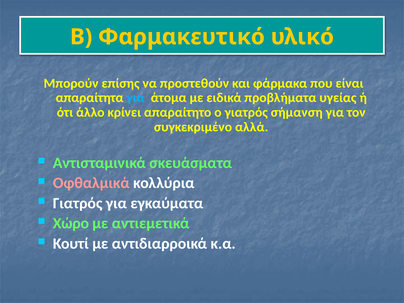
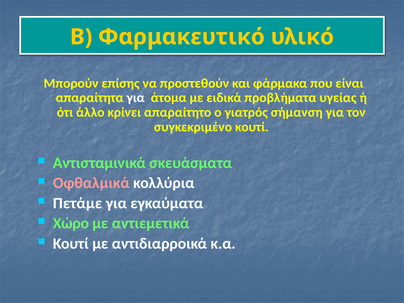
για at (136, 98) colour: light blue -> white
συγκεκριμένο αλλά: αλλά -> κουτί
Γιατρός at (78, 203): Γιατρός -> Πετάμε
